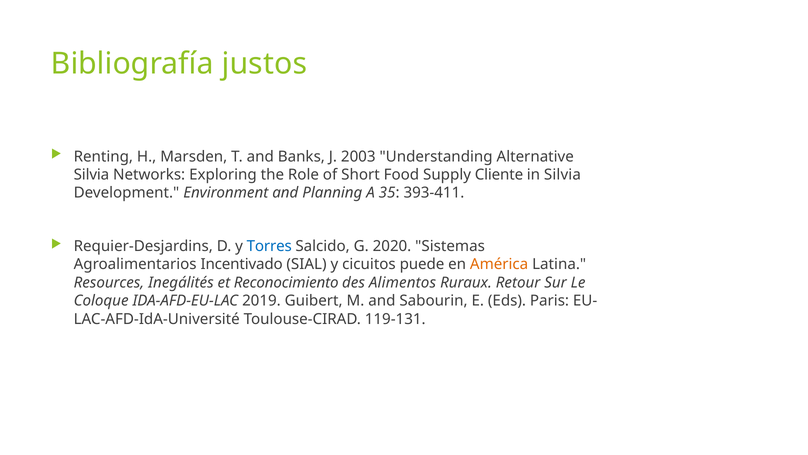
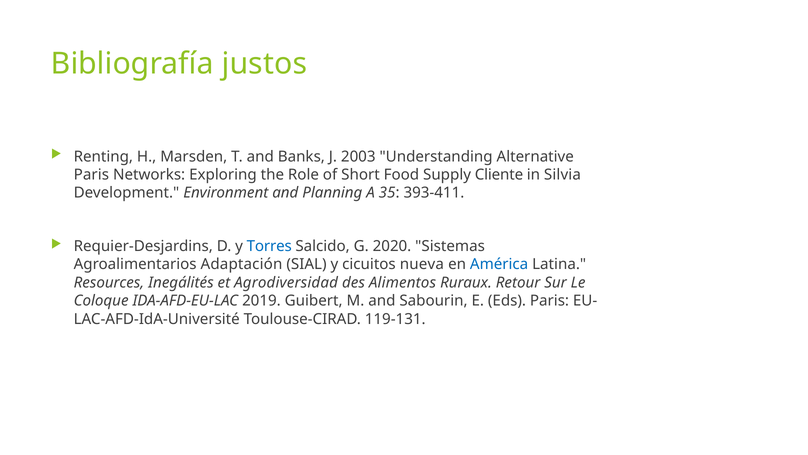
Silvia at (91, 175): Silvia -> Paris
Incentivado: Incentivado -> Adaptación
puede: puede -> nueva
América colour: orange -> blue
Reconocimiento: Reconocimiento -> Agrodiversidad
